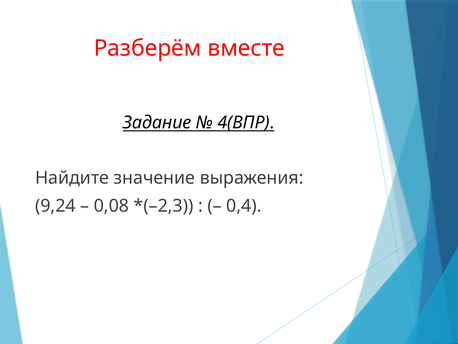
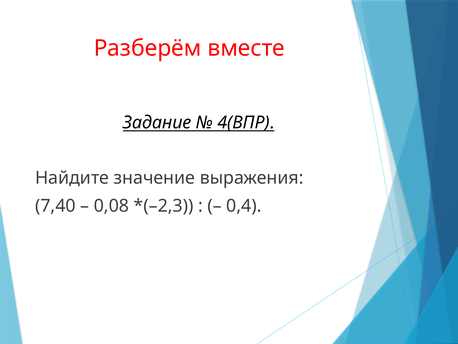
9,24: 9,24 -> 7,40
